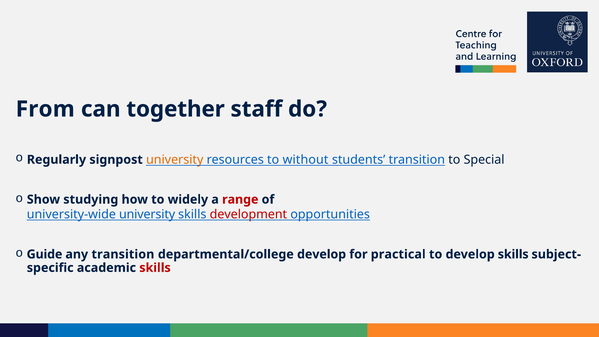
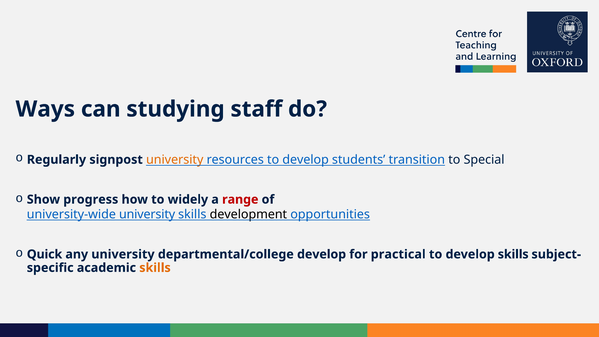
From: From -> Ways
together: together -> studying
resources to without: without -> develop
studying: studying -> progress
development colour: red -> black
Guide: Guide -> Quick
any transition: transition -> university
skills at (155, 268) colour: red -> orange
